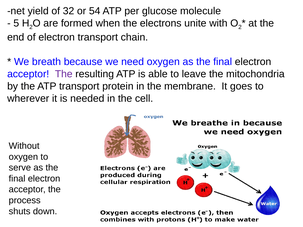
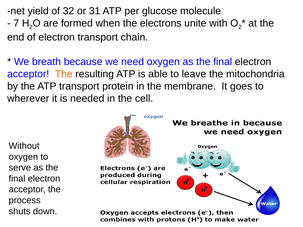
54: 54 -> 31
5: 5 -> 7
The at (64, 74) colour: purple -> orange
